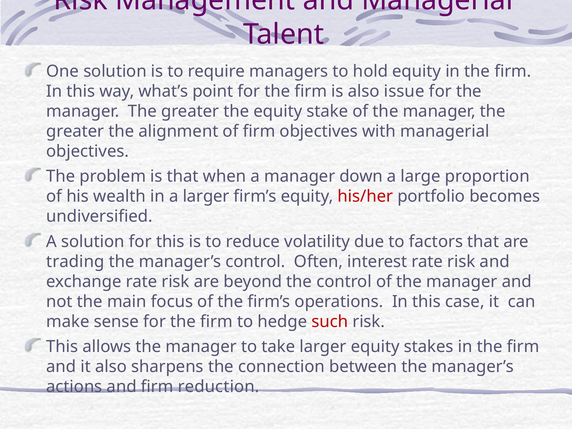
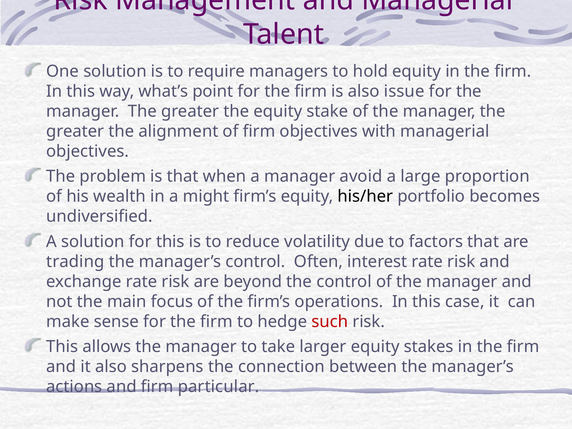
down: down -> avoid
a larger: larger -> might
his/her colour: red -> black
reduction: reduction -> particular
